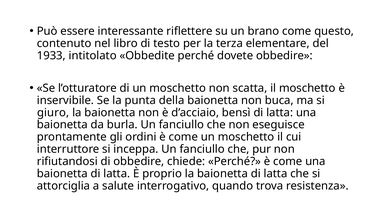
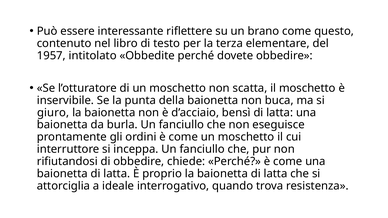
1933: 1933 -> 1957
salute: salute -> ideale
